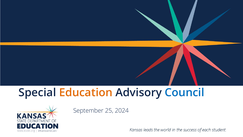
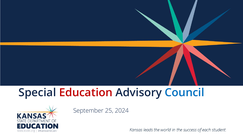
Education colour: orange -> red
